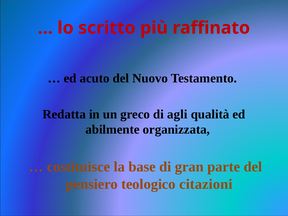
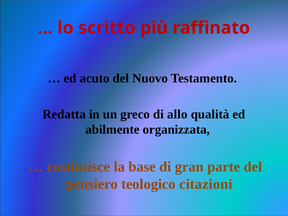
agli: agli -> allo
